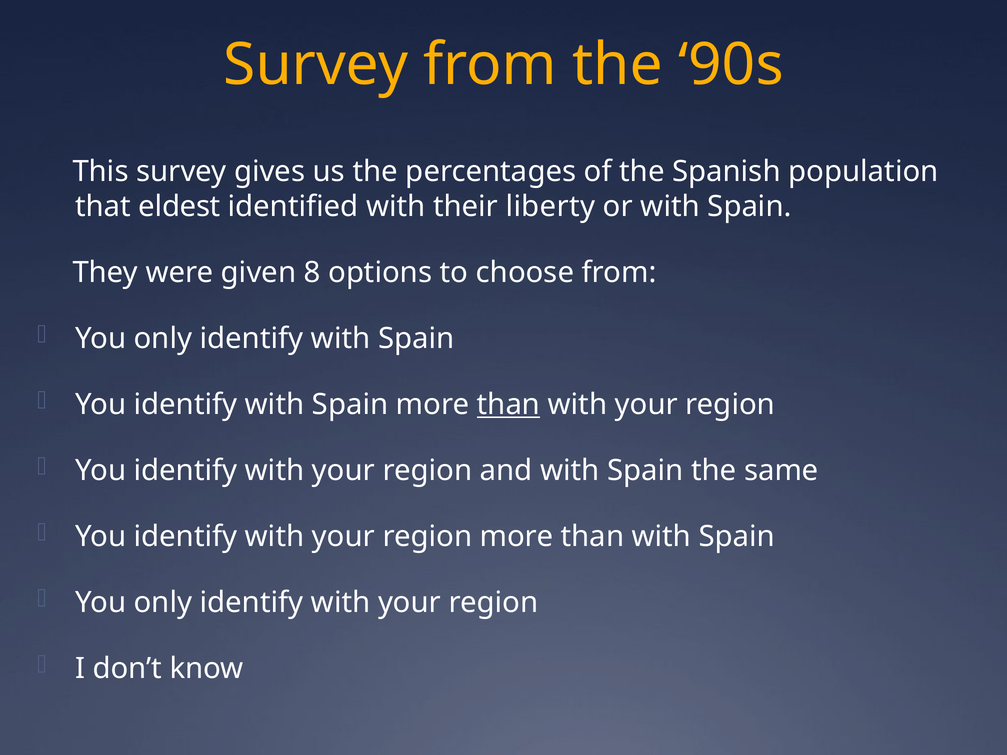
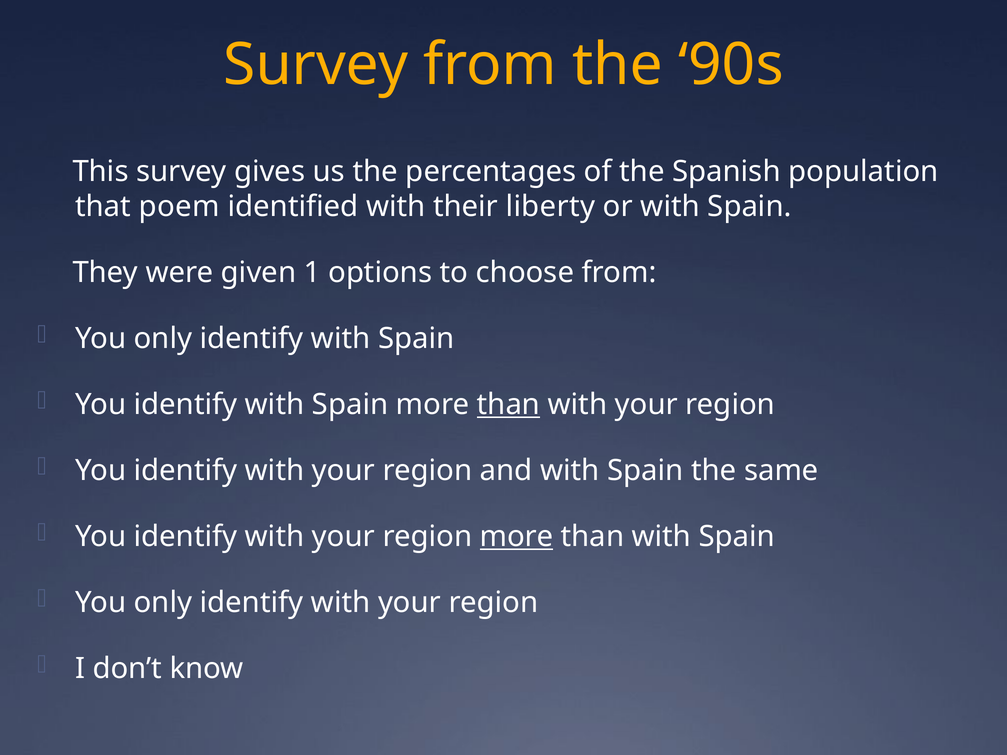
eldest: eldest -> poem
8: 8 -> 1
more at (517, 537) underline: none -> present
